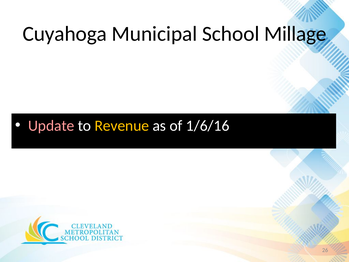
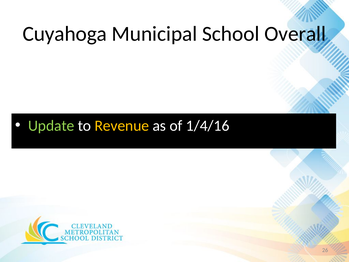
Millage: Millage -> Overall
Update colour: pink -> light green
1/6/16: 1/6/16 -> 1/4/16
